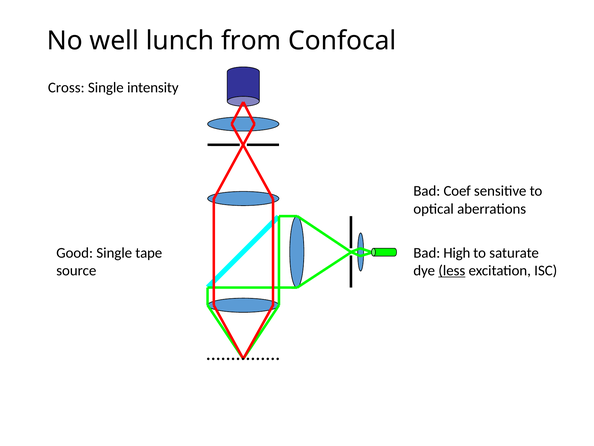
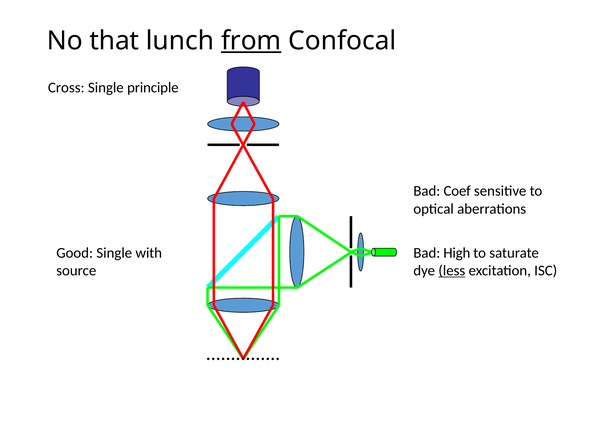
well: well -> that
from underline: none -> present
intensity: intensity -> principle
tape: tape -> with
